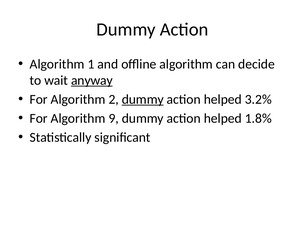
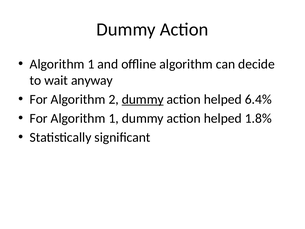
anyway underline: present -> none
3.2%: 3.2% -> 6.4%
For Algorithm 9: 9 -> 1
